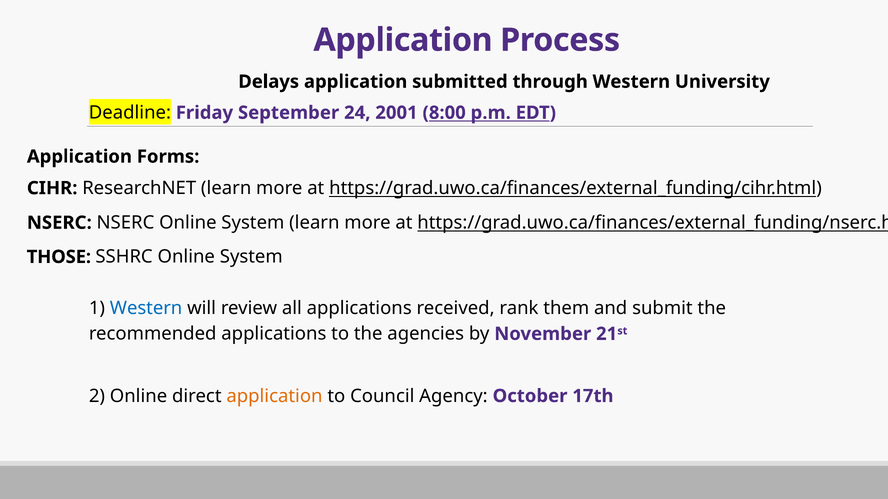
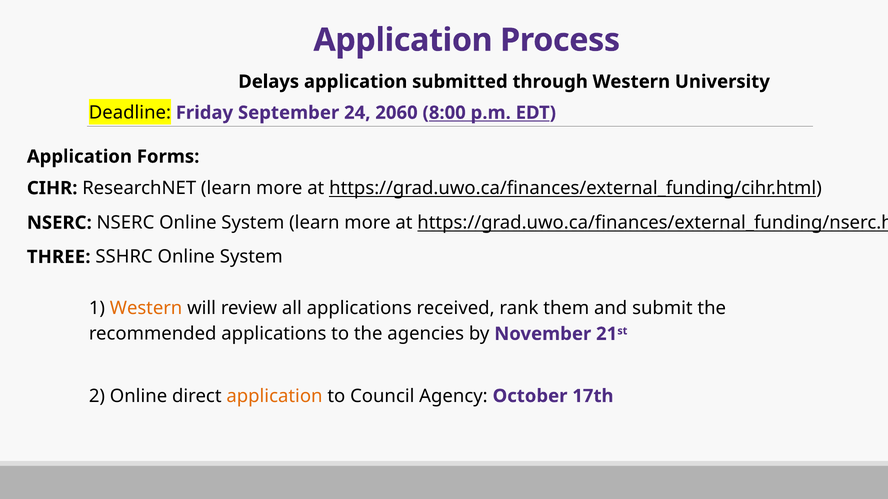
2001: 2001 -> 2060
THOSE: THOSE -> THREE
Western at (146, 309) colour: blue -> orange
